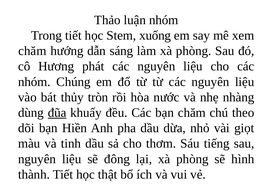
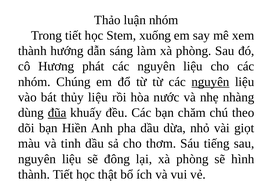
chăm at (32, 51): chăm -> thành
nguyên at (210, 82) underline: none -> present
thủy tròn: tròn -> liệu
